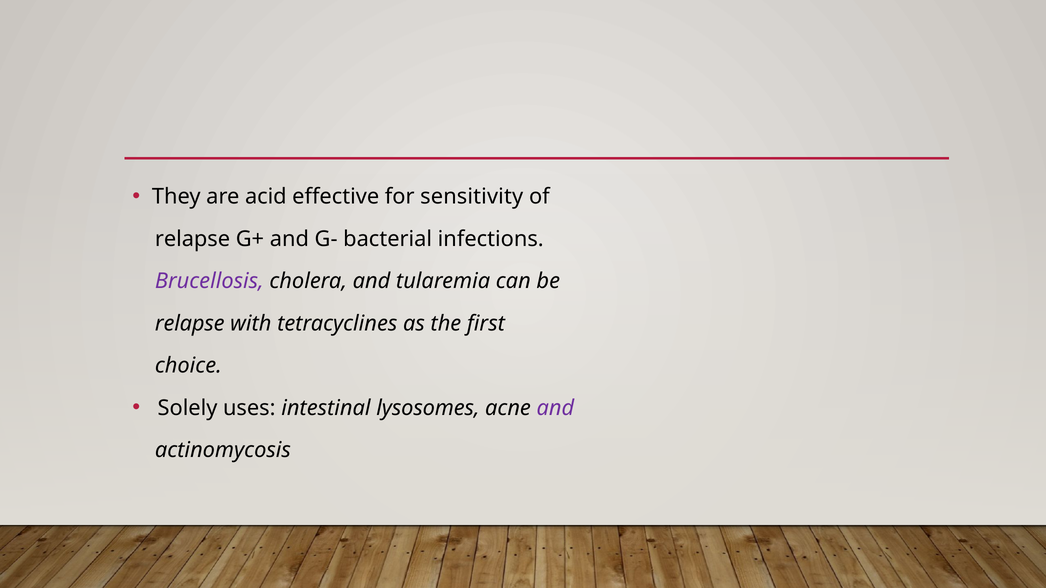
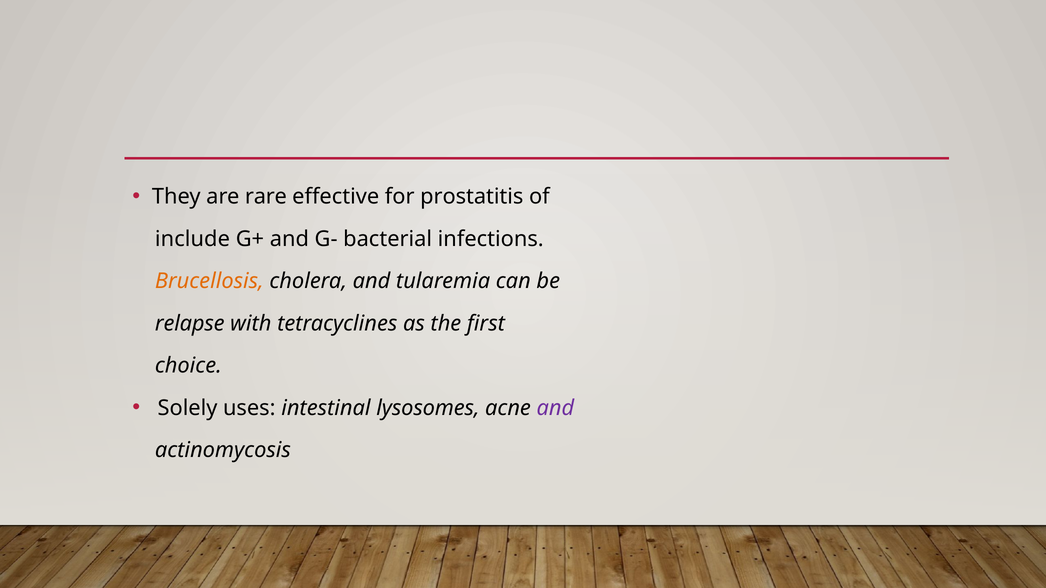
acid: acid -> rare
sensitivity: sensitivity -> prostatitis
relapse at (193, 239): relapse -> include
Brucellosis colour: purple -> orange
